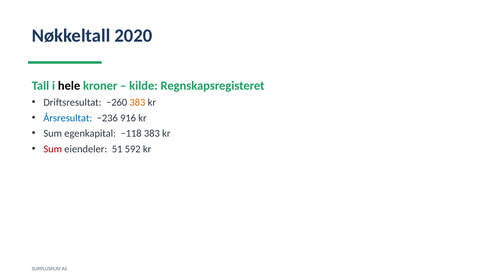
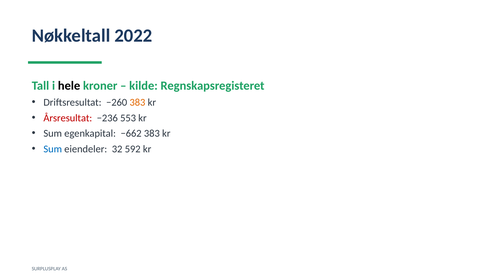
2020: 2020 -> 2022
Årsresultat colour: blue -> red
916: 916 -> 553
−118: −118 -> −662
Sum at (53, 149) colour: red -> blue
51: 51 -> 32
